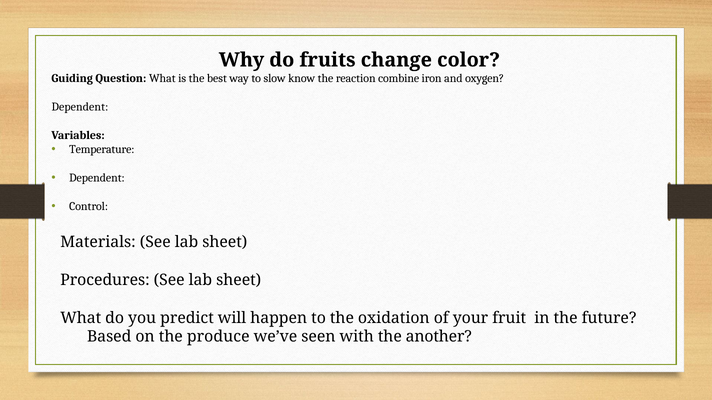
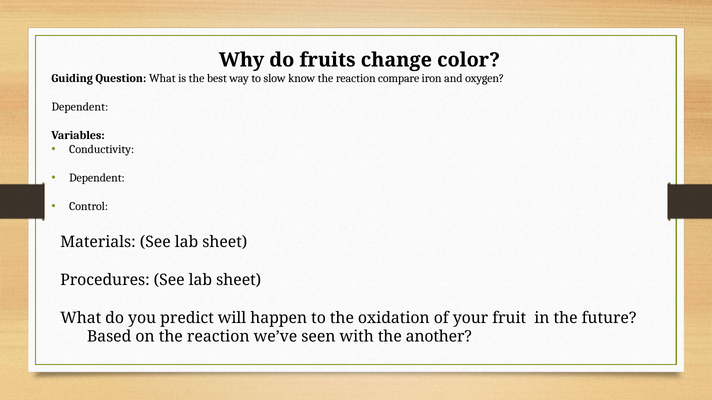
combine: combine -> compare
Temperature: Temperature -> Conductivity
on the produce: produce -> reaction
